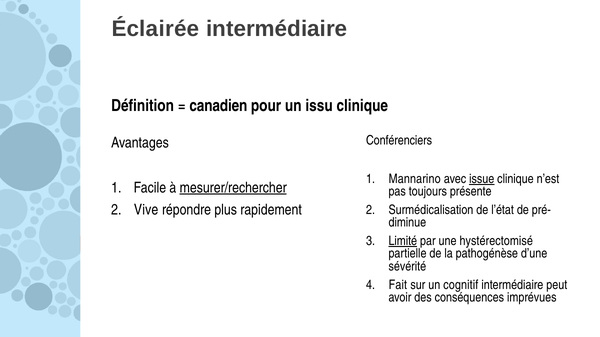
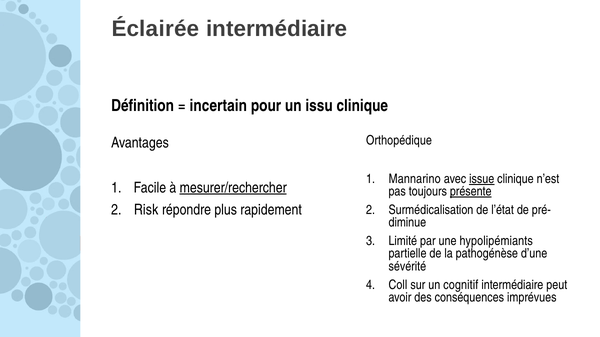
canadien: canadien -> incertain
Conférenciers: Conférenciers -> Orthopédique
présente underline: none -> present
Vive: Vive -> Risk
Limité underline: present -> none
hystérectomisé: hystérectomisé -> hypolipémiants
Fait: Fait -> Coll
